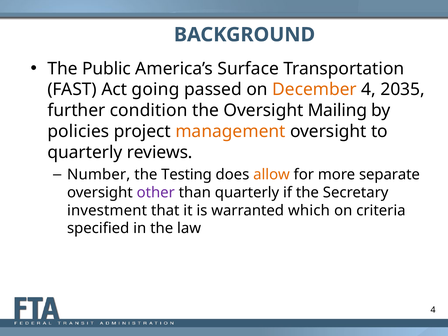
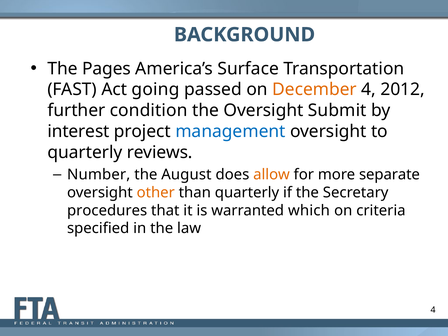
Public: Public -> Pages
2035: 2035 -> 2012
Mailing: Mailing -> Submit
policies: policies -> interest
management colour: orange -> blue
Testing: Testing -> August
other colour: purple -> orange
investment: investment -> procedures
